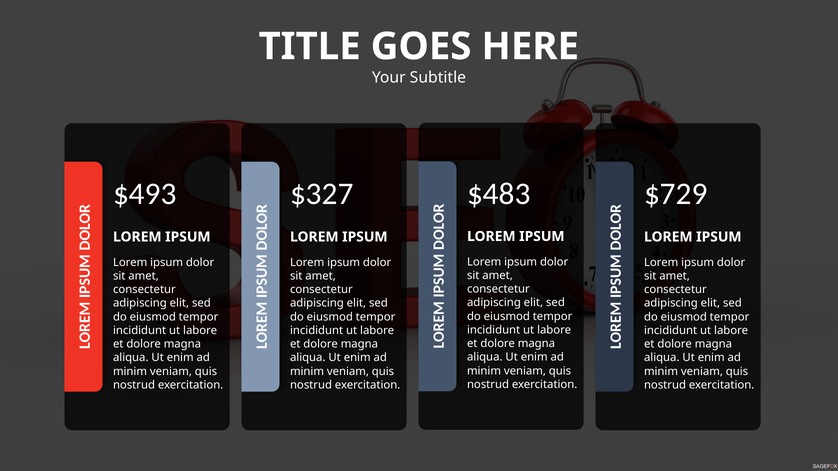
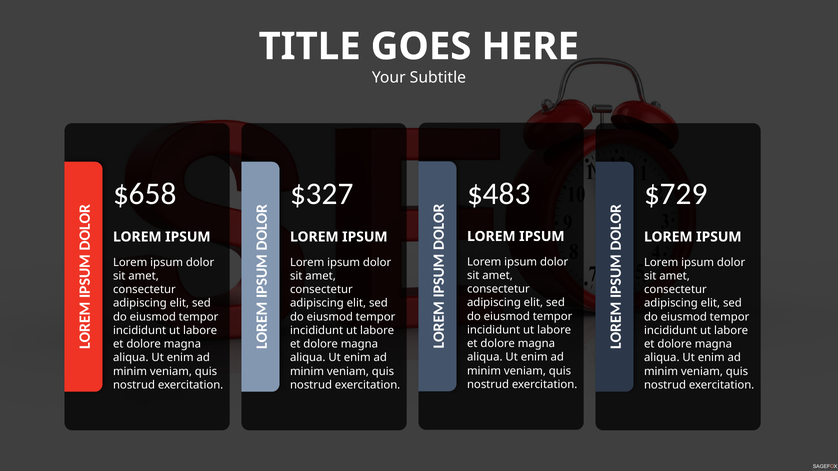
$493: $493 -> $658
